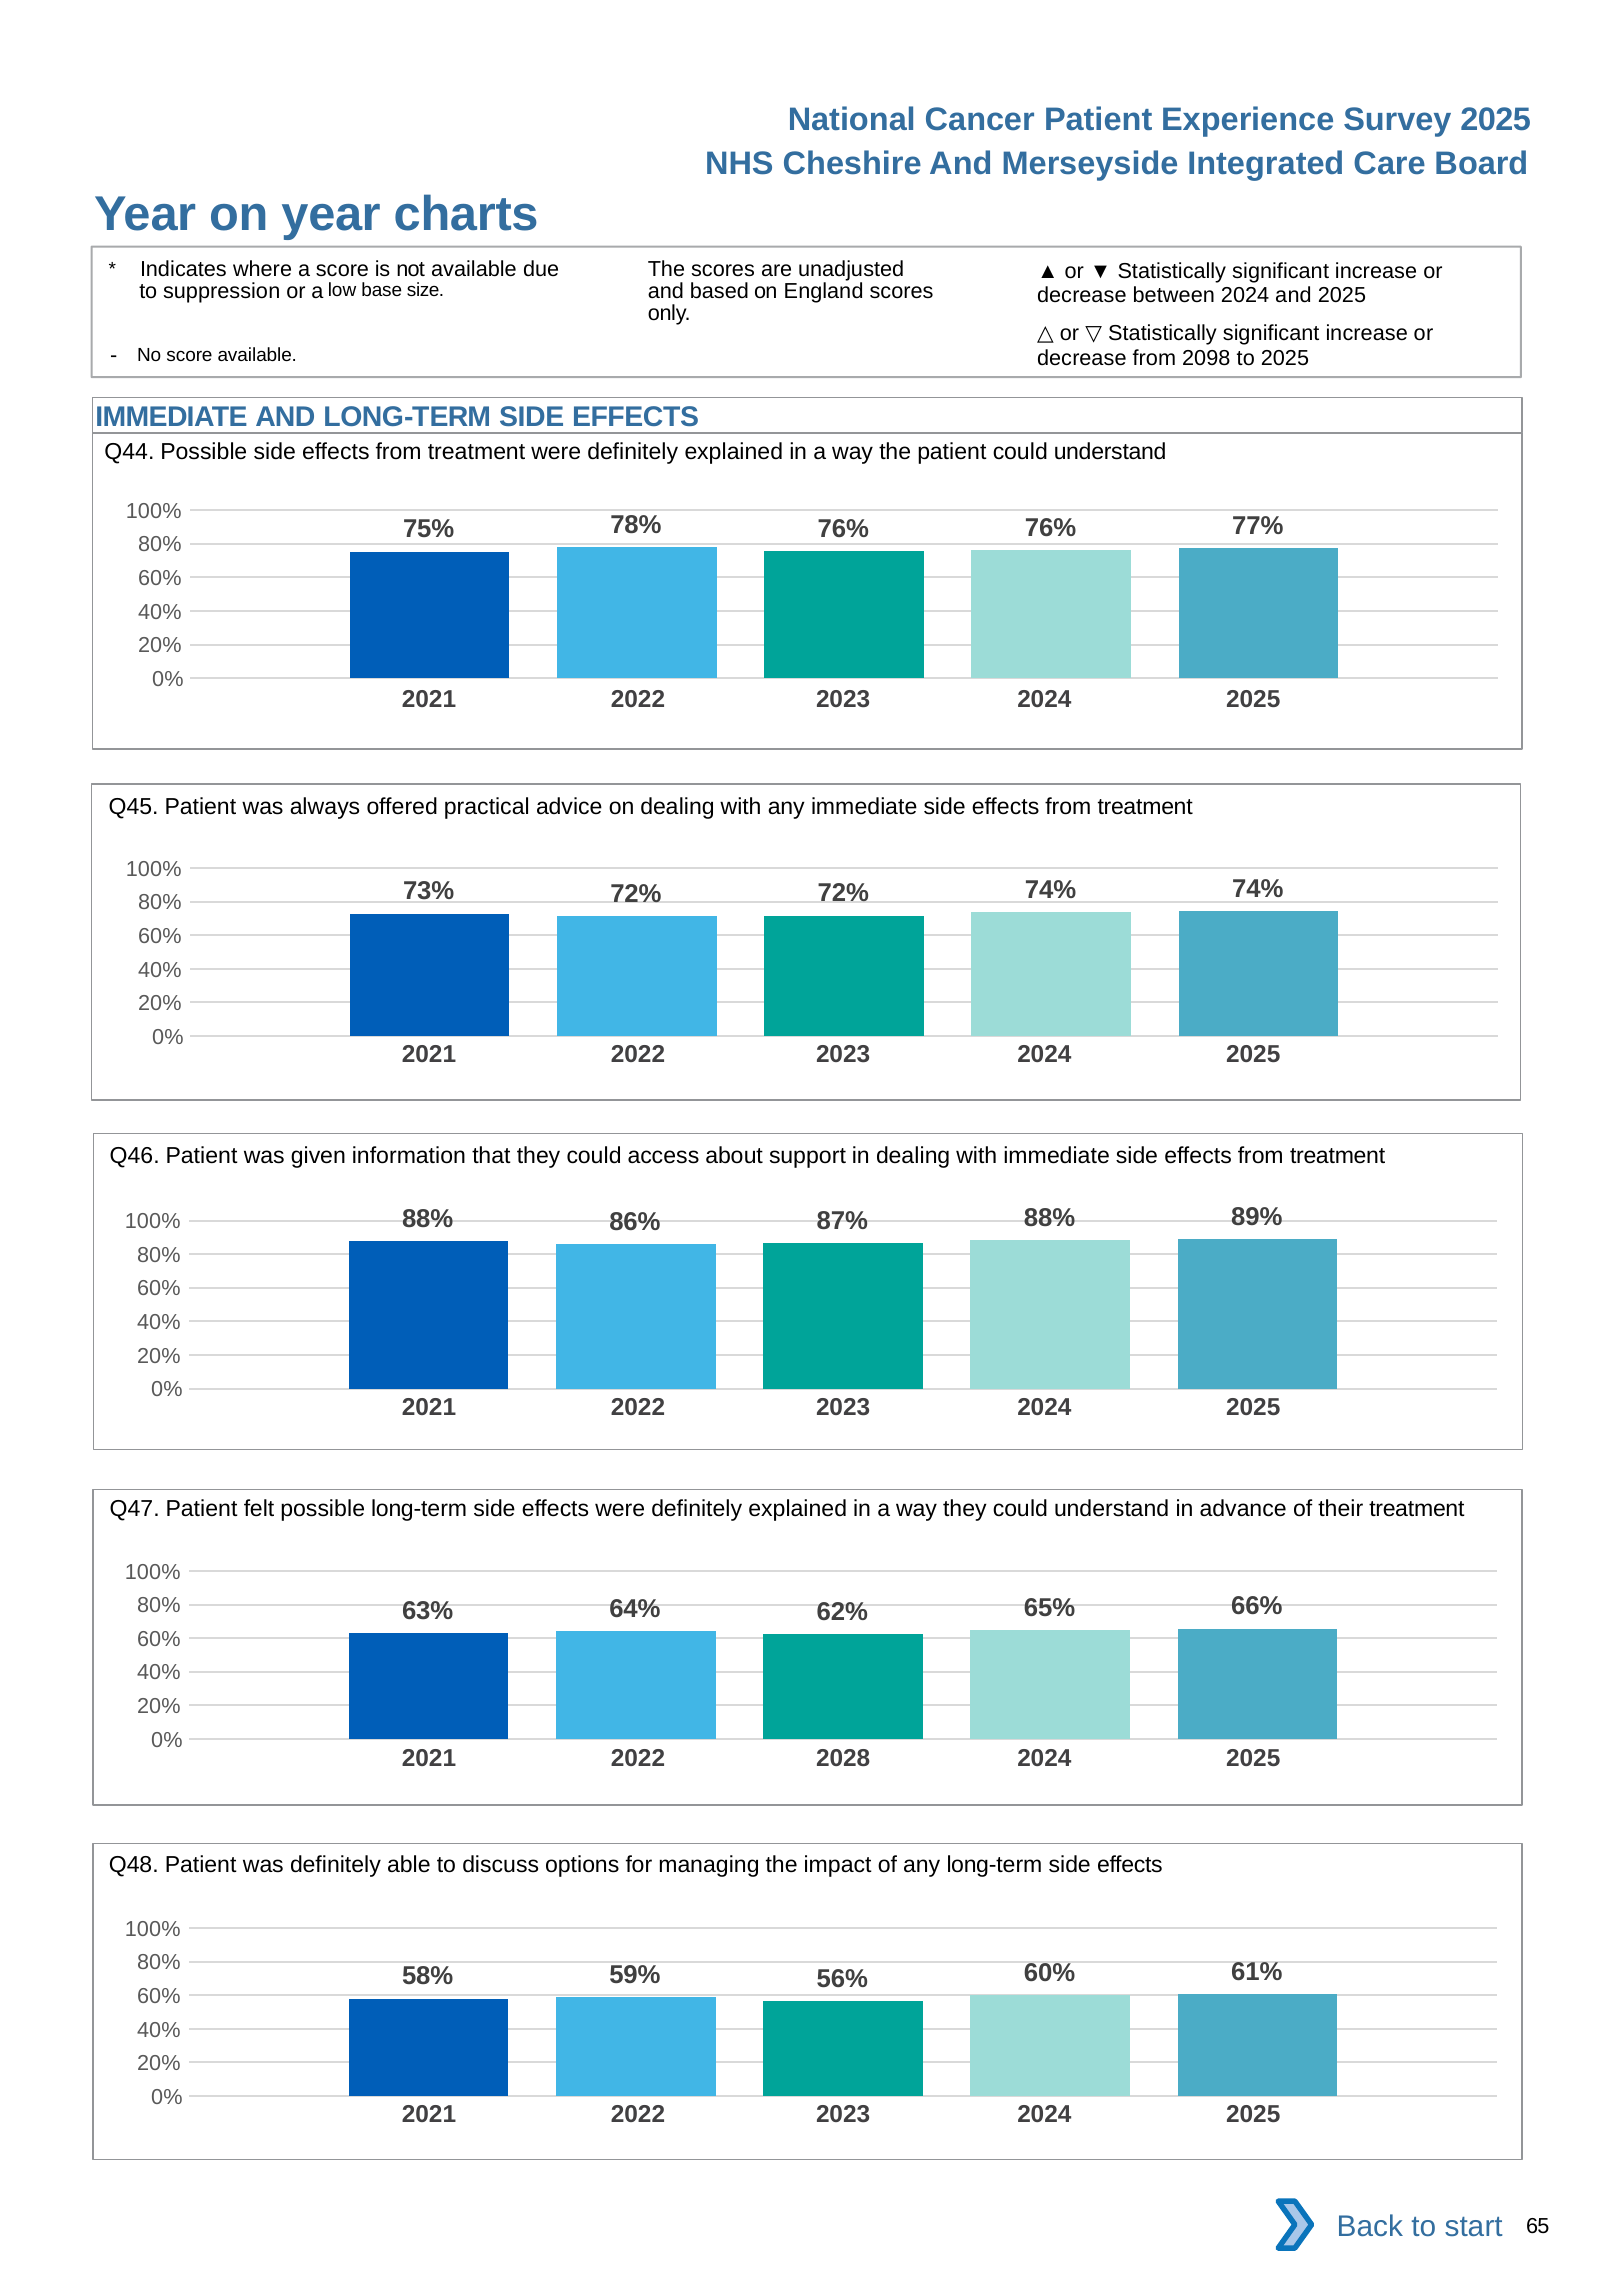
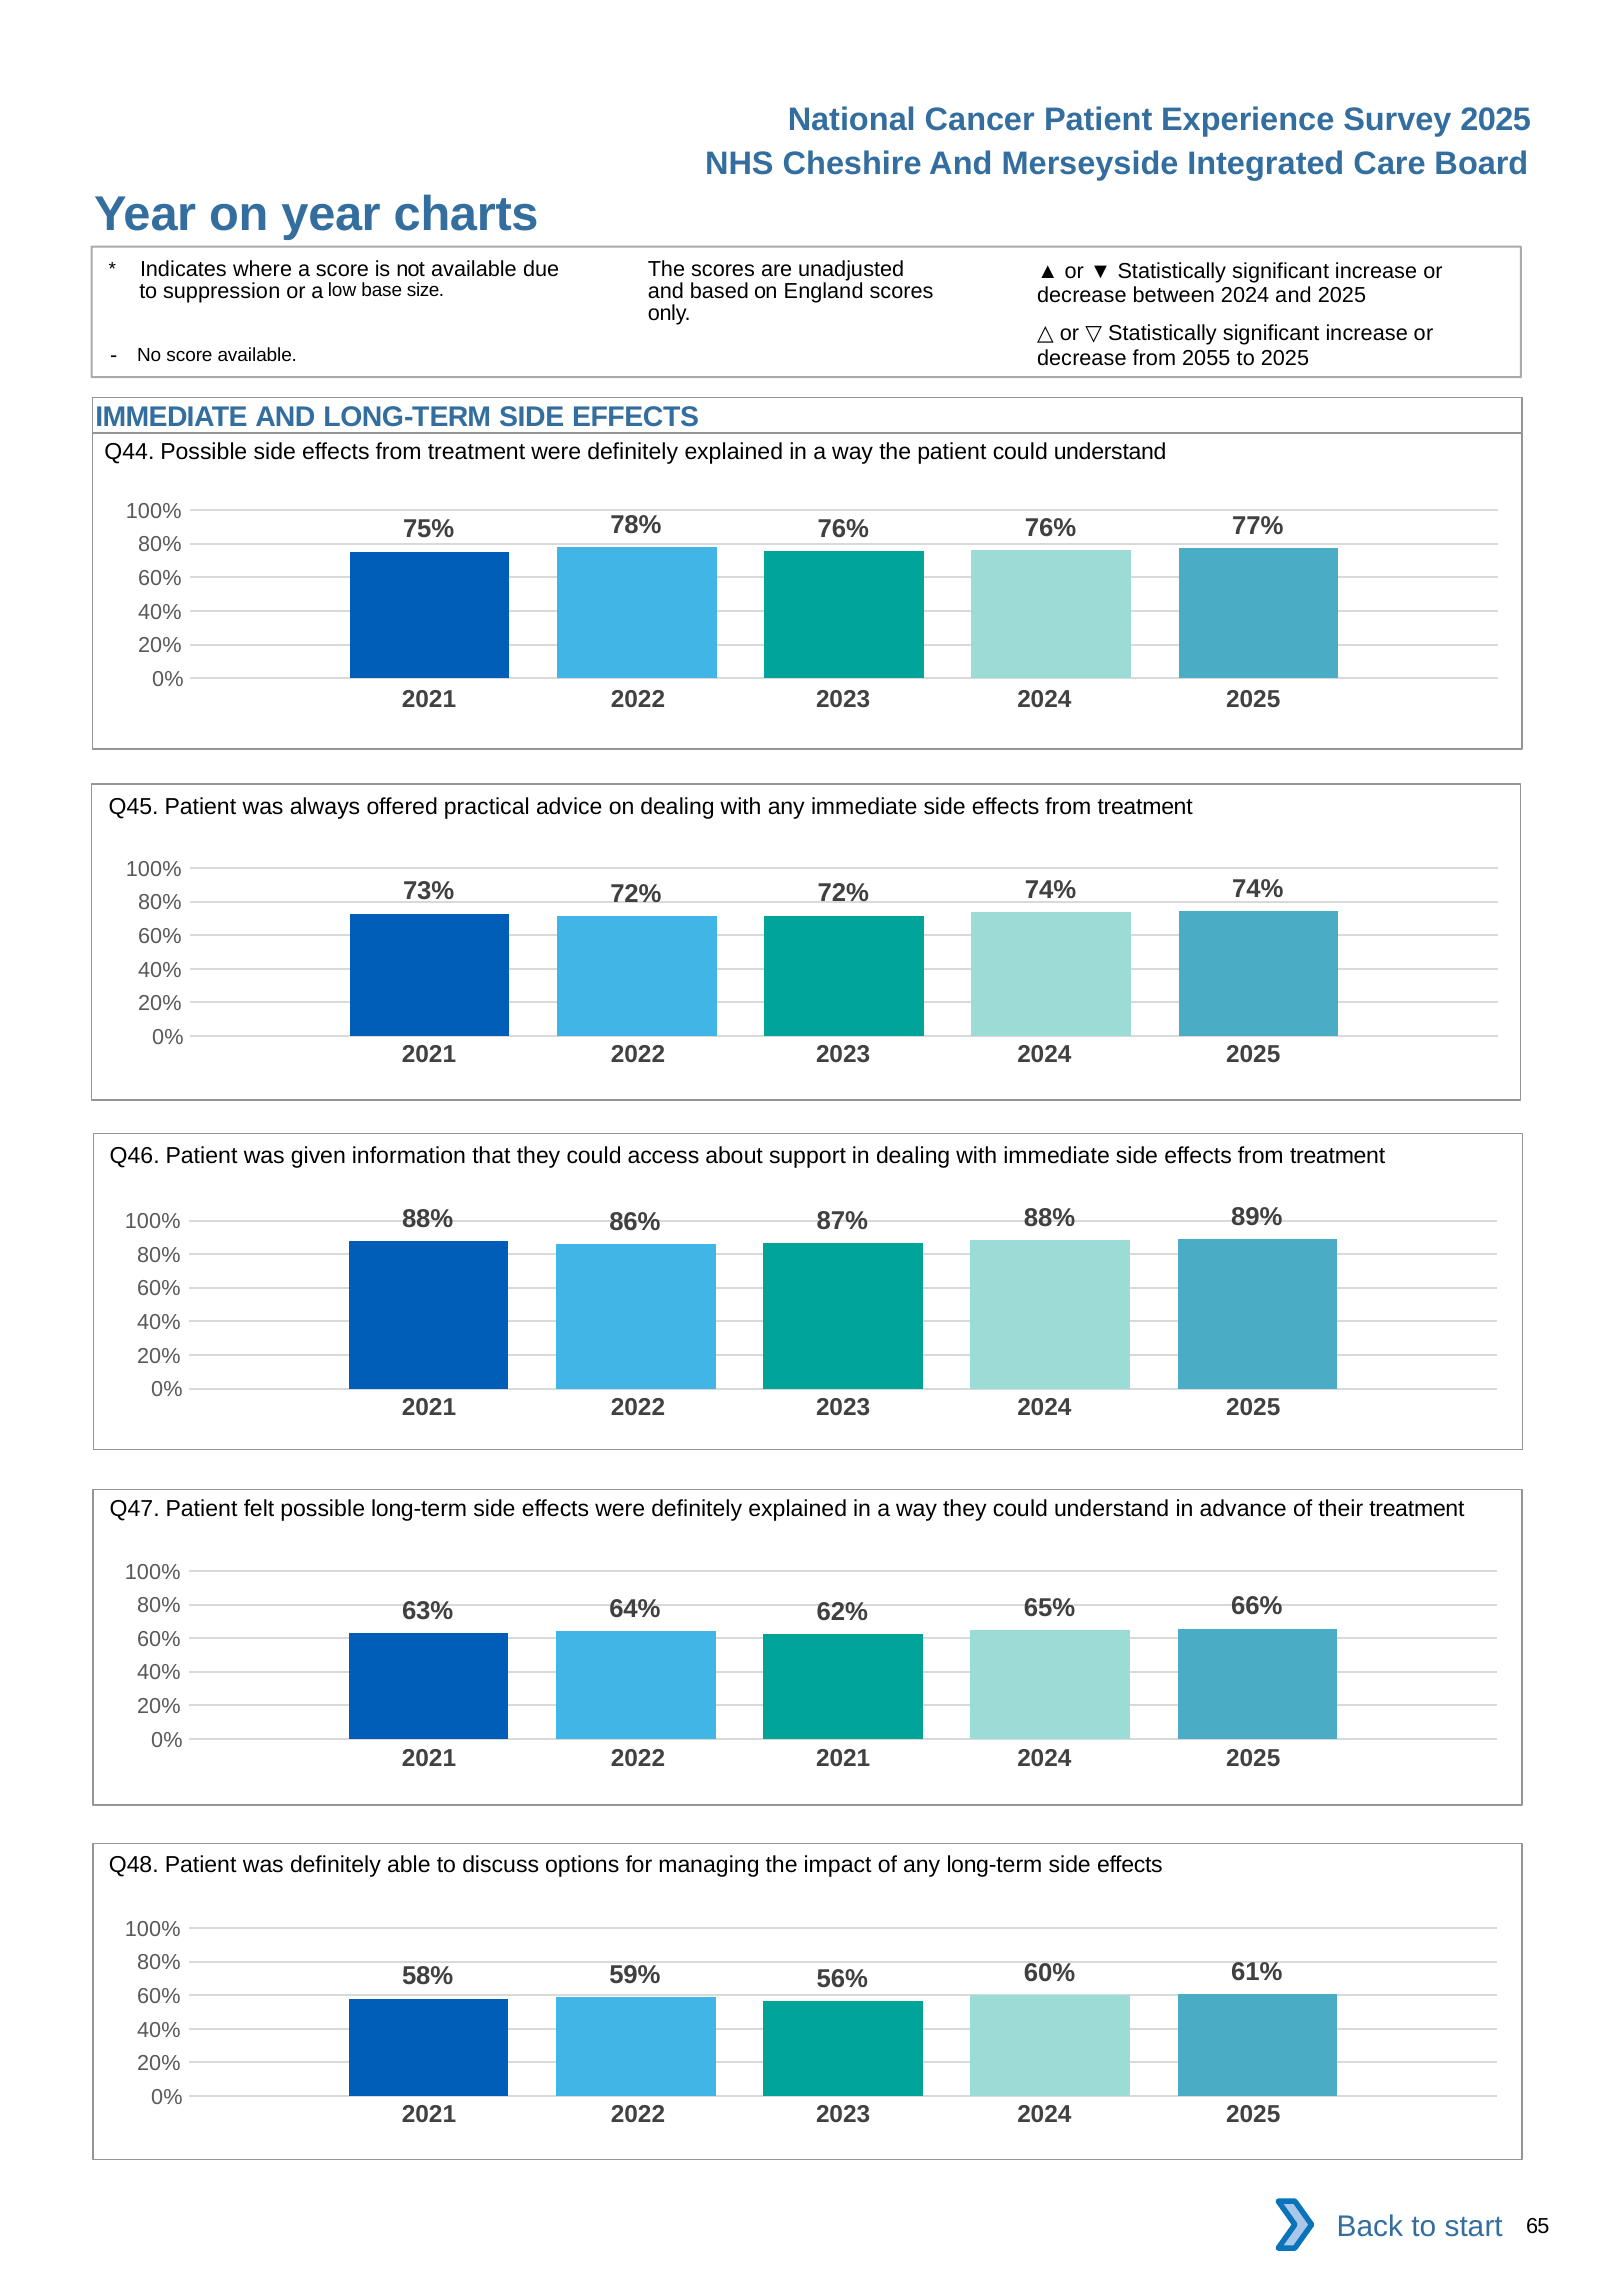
2098: 2098 -> 2055
2022 2028: 2028 -> 2021
